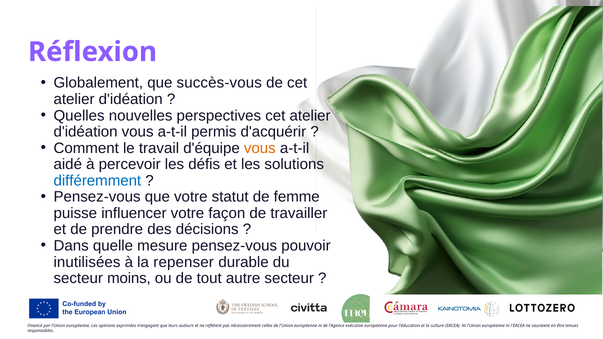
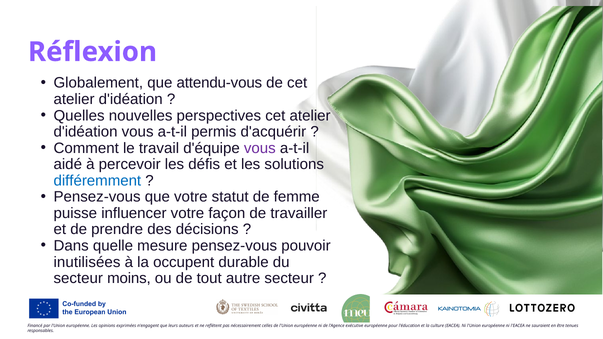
succès-vous: succès-vous -> attendu-vous
vous at (260, 148) colour: orange -> purple
repenser: repenser -> occupent
